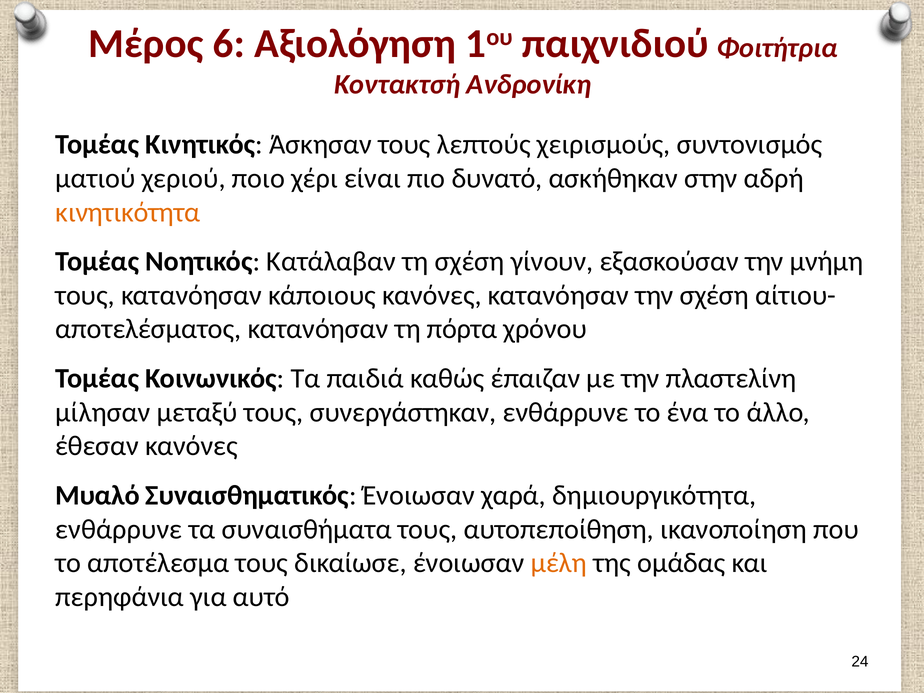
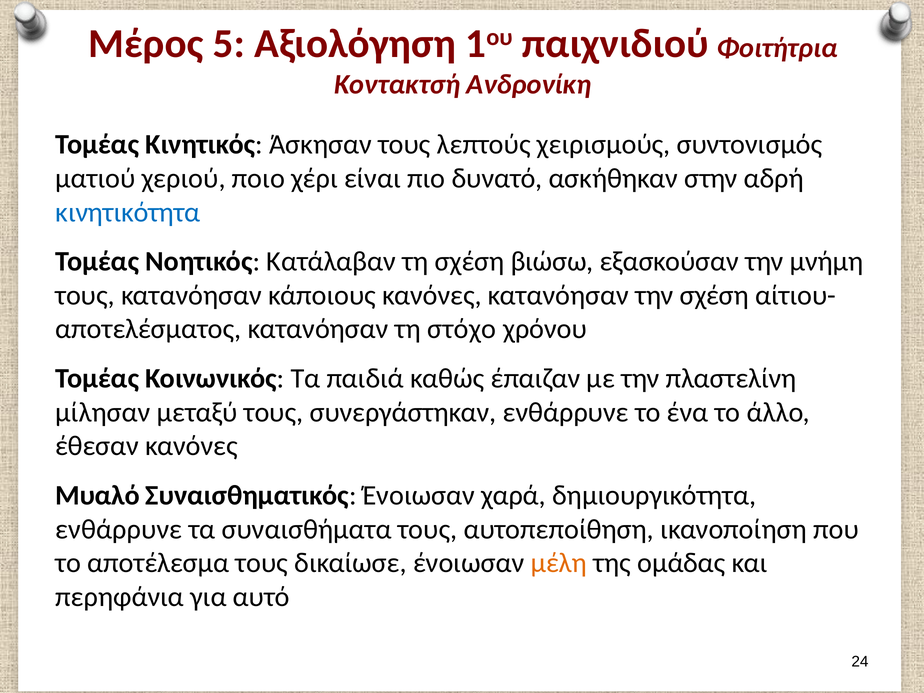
6: 6 -> 5
κινητικότητα colour: orange -> blue
γίνουν: γίνουν -> βιώσω
πόρτα: πόρτα -> στόχο
